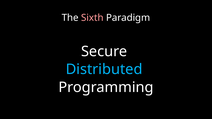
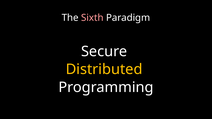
Distributed colour: light blue -> yellow
